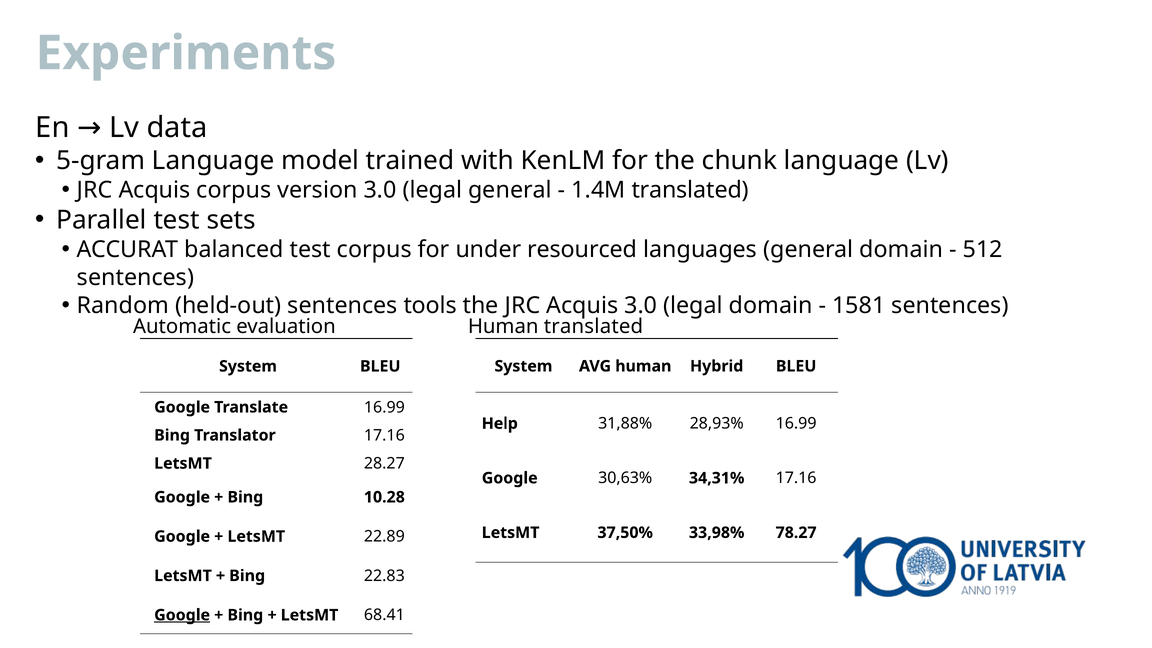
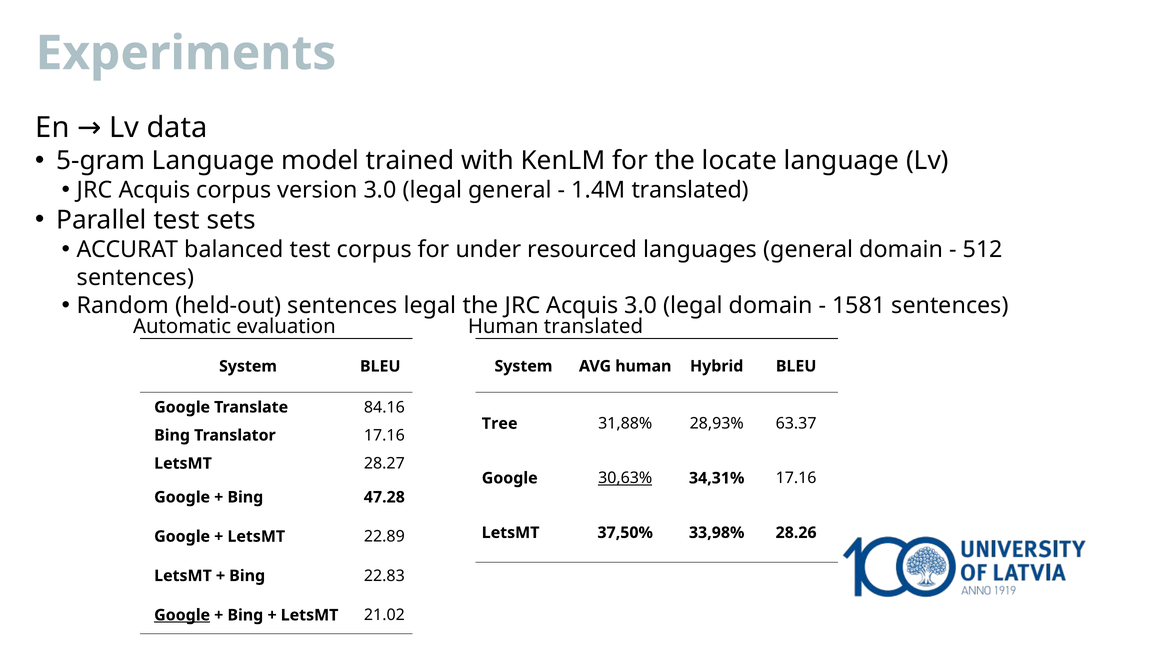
chunk: chunk -> locate
sentences tools: tools -> legal
Translate 16.99: 16.99 -> 84.16
Help: Help -> Tree
28,93% 16.99: 16.99 -> 63.37
30,63% underline: none -> present
10.28: 10.28 -> 47.28
78.27: 78.27 -> 28.26
68.41: 68.41 -> 21.02
